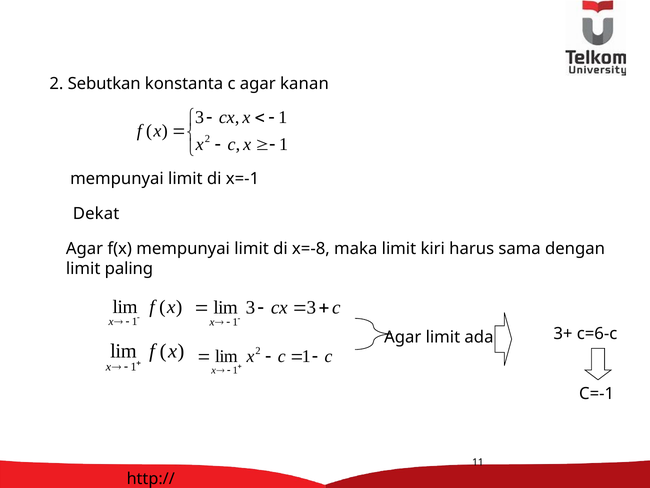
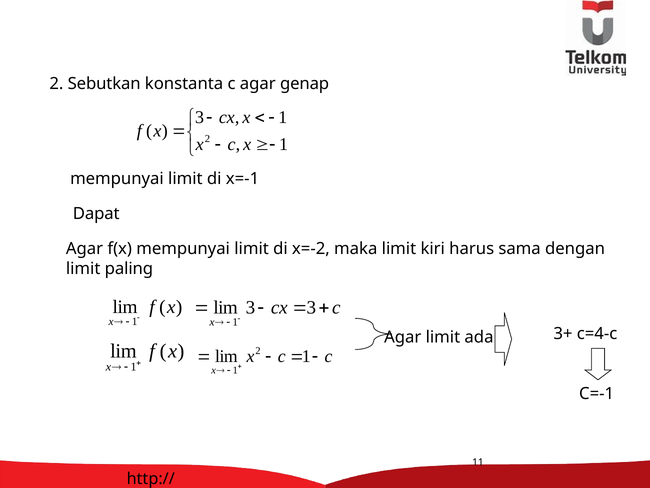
kanan: kanan -> genap
Dekat: Dekat -> Dapat
x=-8: x=-8 -> x=-2
c=6-c: c=6-c -> c=4-c
